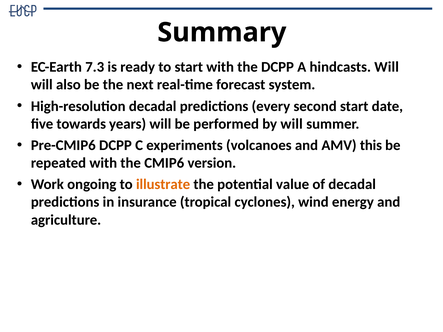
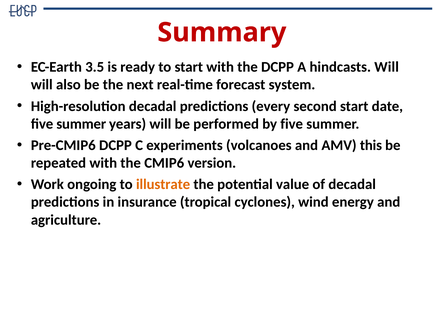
Summary colour: black -> red
7.3: 7.3 -> 3.5
towards at (81, 124): towards -> summer
by will: will -> five
